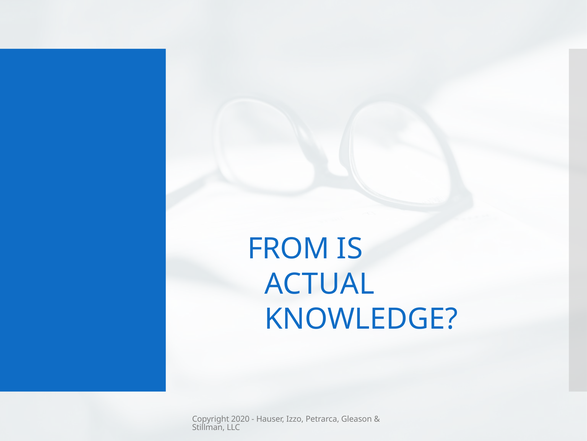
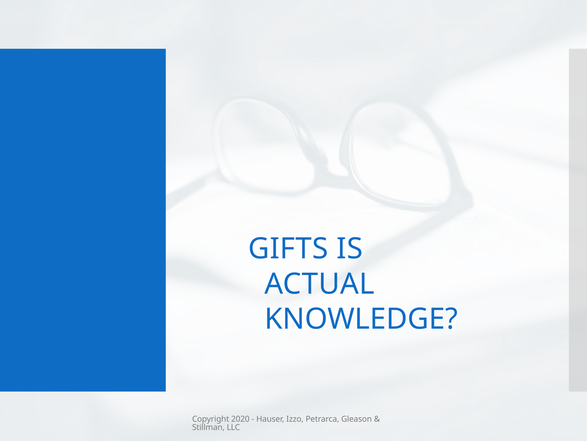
FROM: FROM -> GIFTS
